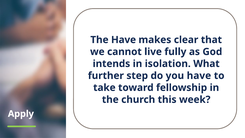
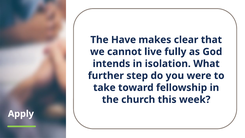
you have: have -> were
